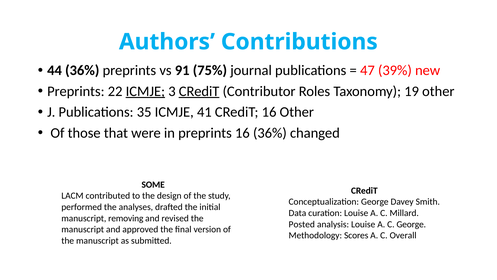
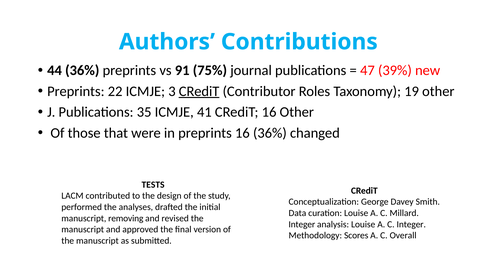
ICMJE at (145, 91) underline: present -> none
SOME: SOME -> TESTS
Posted at (302, 224): Posted -> Integer
C George: George -> Integer
